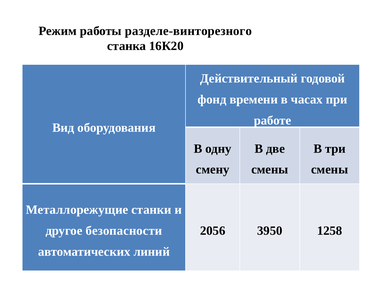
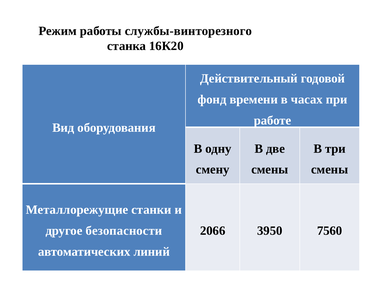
разделе-винторезного: разделе-винторезного -> службы-винторезного
2056: 2056 -> 2066
1258: 1258 -> 7560
